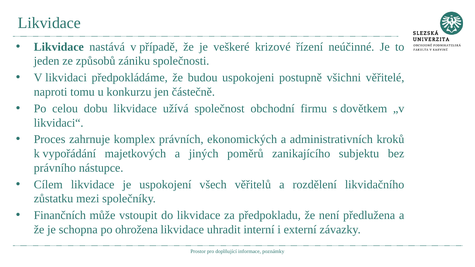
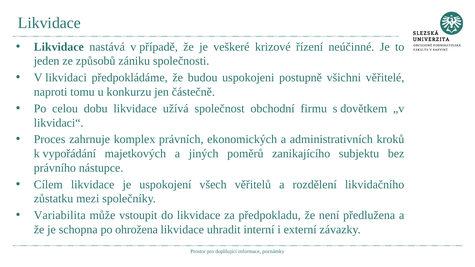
Finančních: Finančních -> Variabilita
